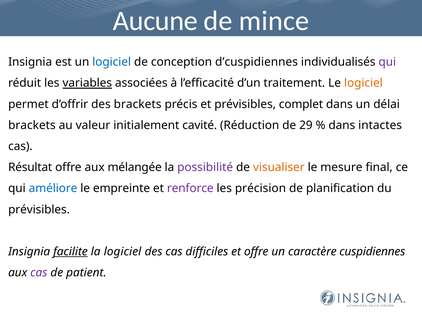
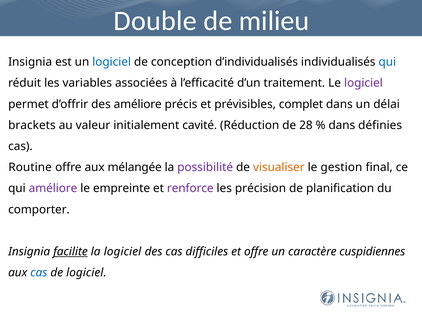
Aucune: Aucune -> Double
mince: mince -> milieu
d’cuspidiennes: d’cuspidiennes -> d’individualisés
qui at (387, 62) colour: purple -> blue
variables underline: present -> none
logiciel at (363, 83) colour: orange -> purple
des brackets: brackets -> améliore
29: 29 -> 28
intactes: intactes -> définies
Résultat: Résultat -> Routine
mesure: mesure -> gestion
améliore at (53, 189) colour: blue -> purple
prévisibles at (39, 210): prévisibles -> comporter
cas at (39, 273) colour: purple -> blue
de patient: patient -> logiciel
